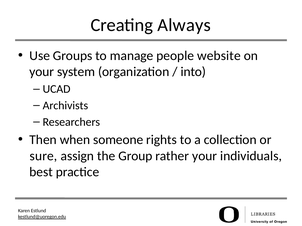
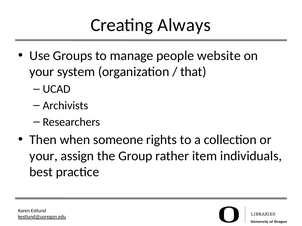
into: into -> that
sure at (43, 156): sure -> your
rather your: your -> item
